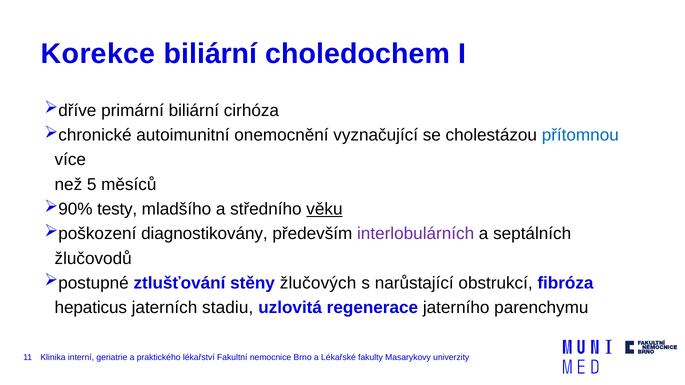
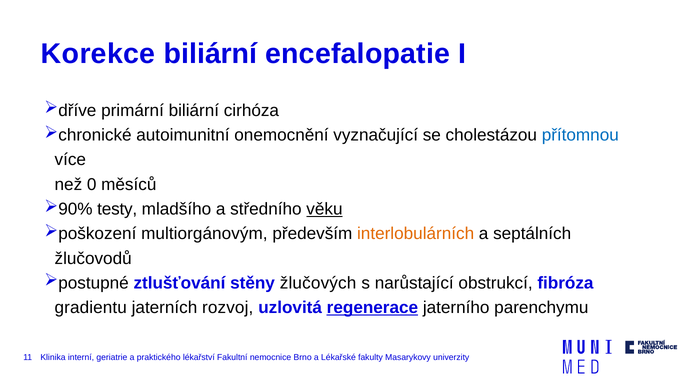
choledochem: choledochem -> encefalopatie
5: 5 -> 0
diagnostikovány: diagnostikovány -> multiorgánovým
interlobulárních colour: purple -> orange
hepaticus: hepaticus -> gradientu
stadiu: stadiu -> rozvoj
regenerace underline: none -> present
